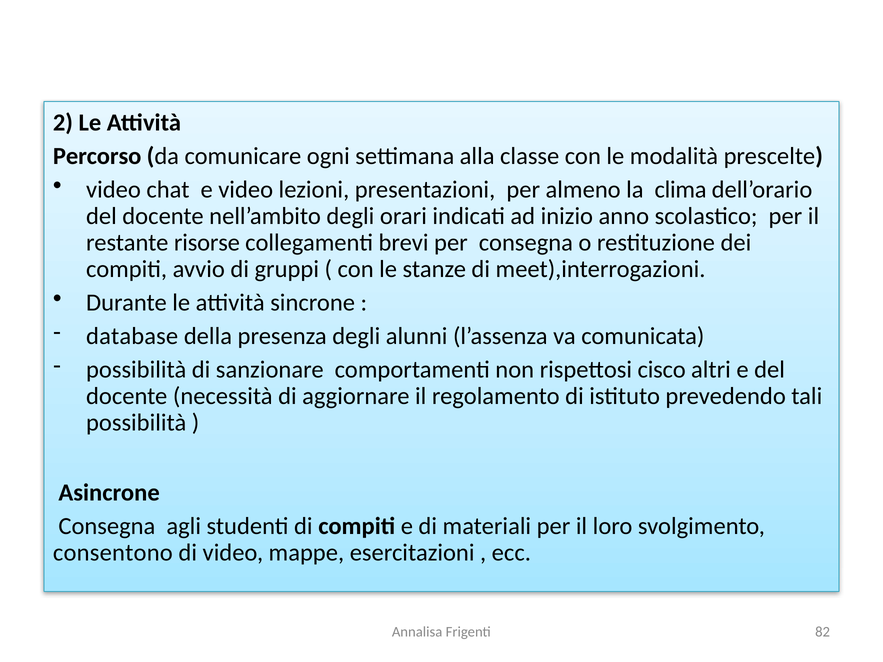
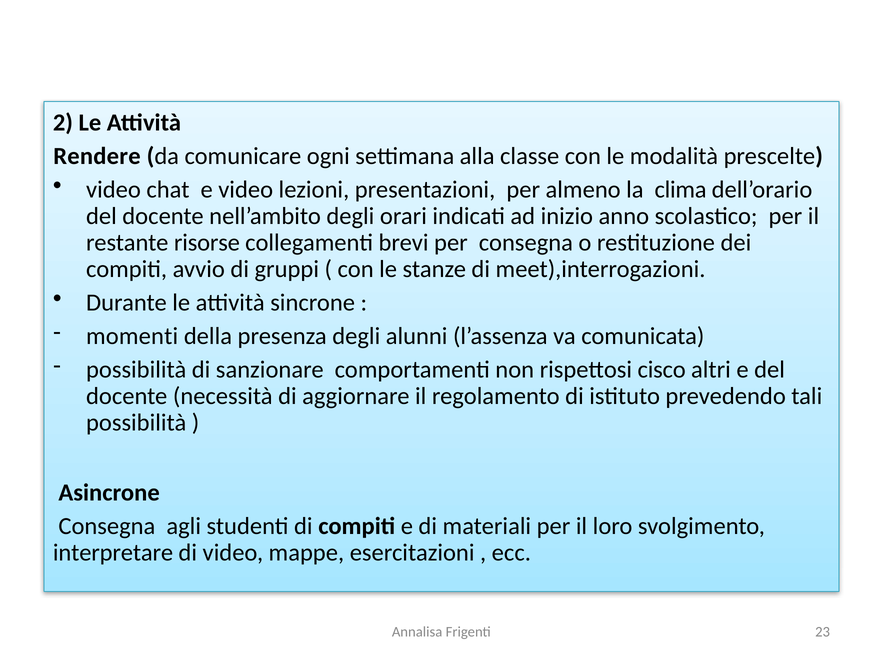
Percorso: Percorso -> Rendere
database: database -> momenti
consentono: consentono -> interpretare
82: 82 -> 23
